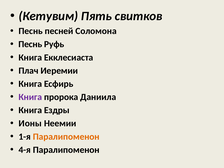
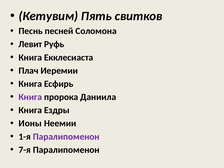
Песнь at (30, 44): Песнь -> Левит
Паралипоменон at (66, 137) colour: orange -> purple
4-я: 4-я -> 7-я
